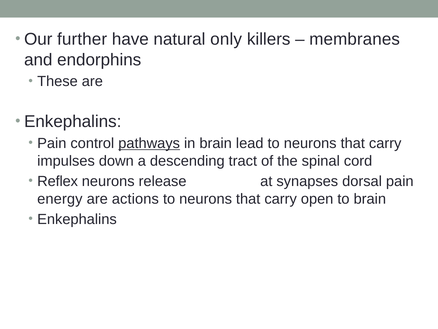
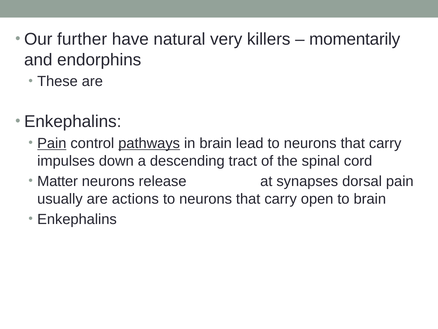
only: only -> very
membranes: membranes -> momentarily
Pain at (52, 143) underline: none -> present
Reflex: Reflex -> Matter
energy: energy -> usually
